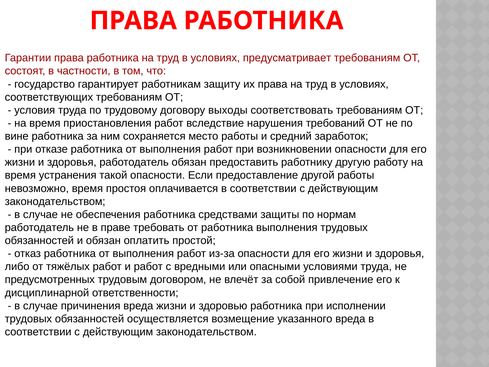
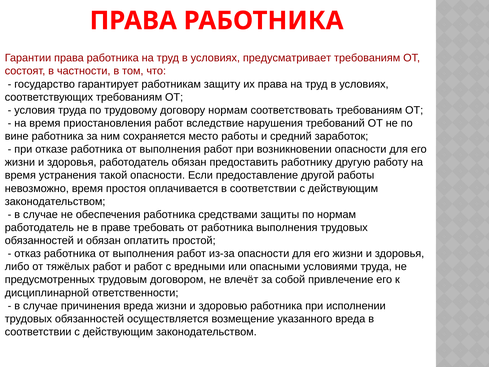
договору выходы: выходы -> нормам
